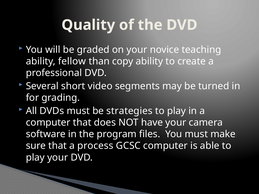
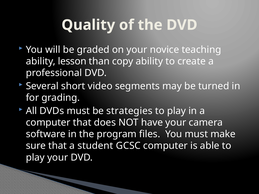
fellow: fellow -> lesson
process: process -> student
